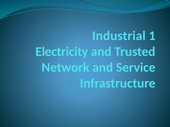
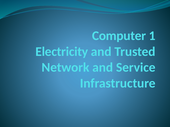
Industrial: Industrial -> Computer
